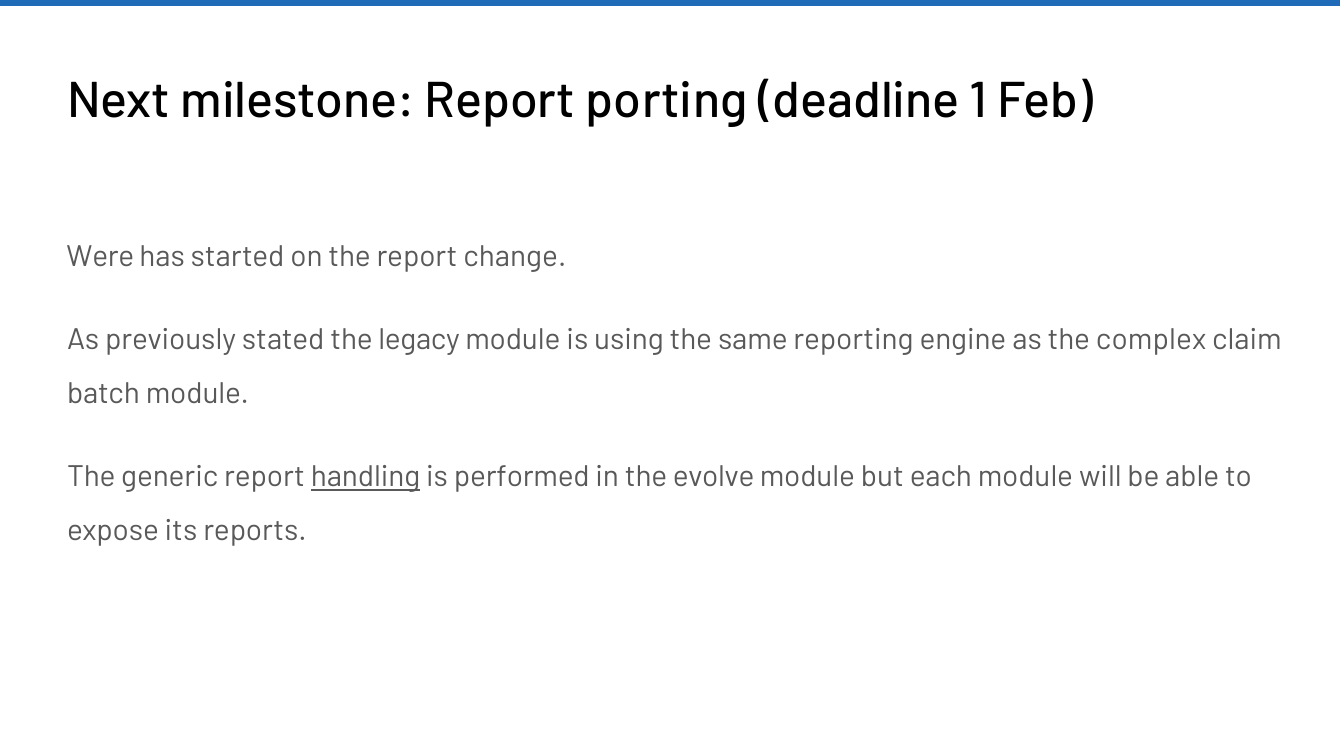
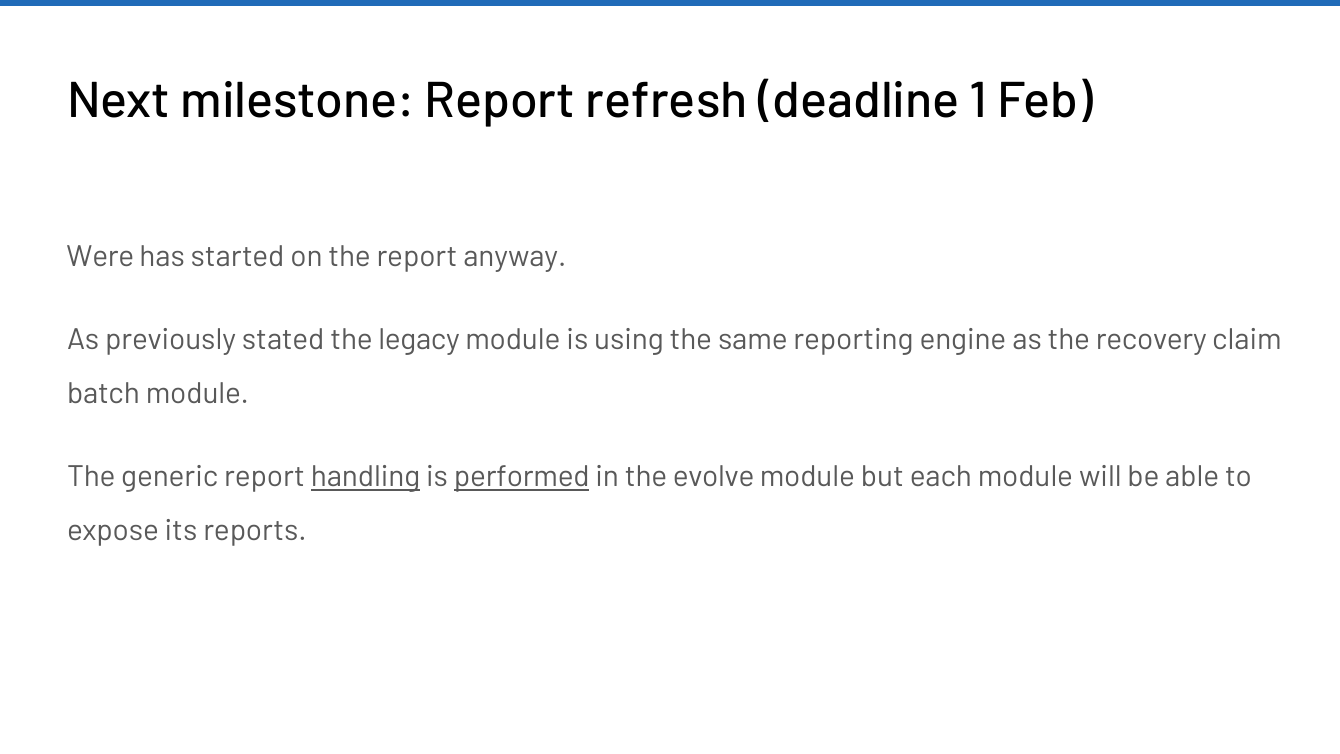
porting: porting -> refresh
change: change -> anyway
complex: complex -> recovery
performed underline: none -> present
